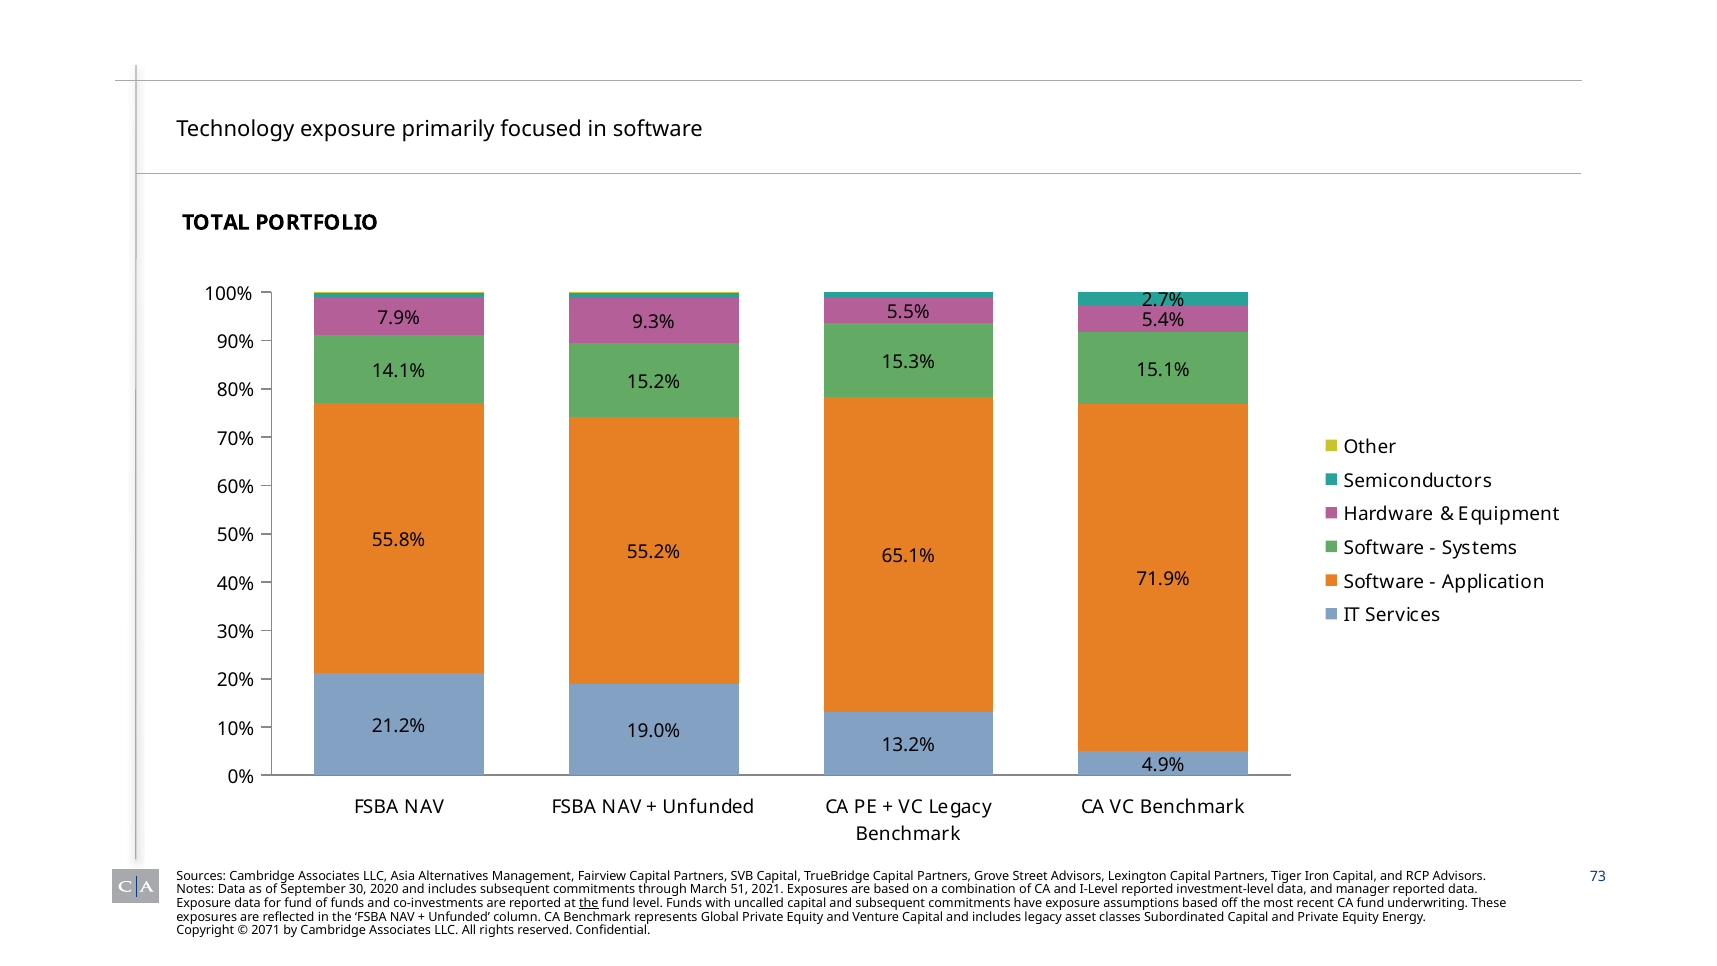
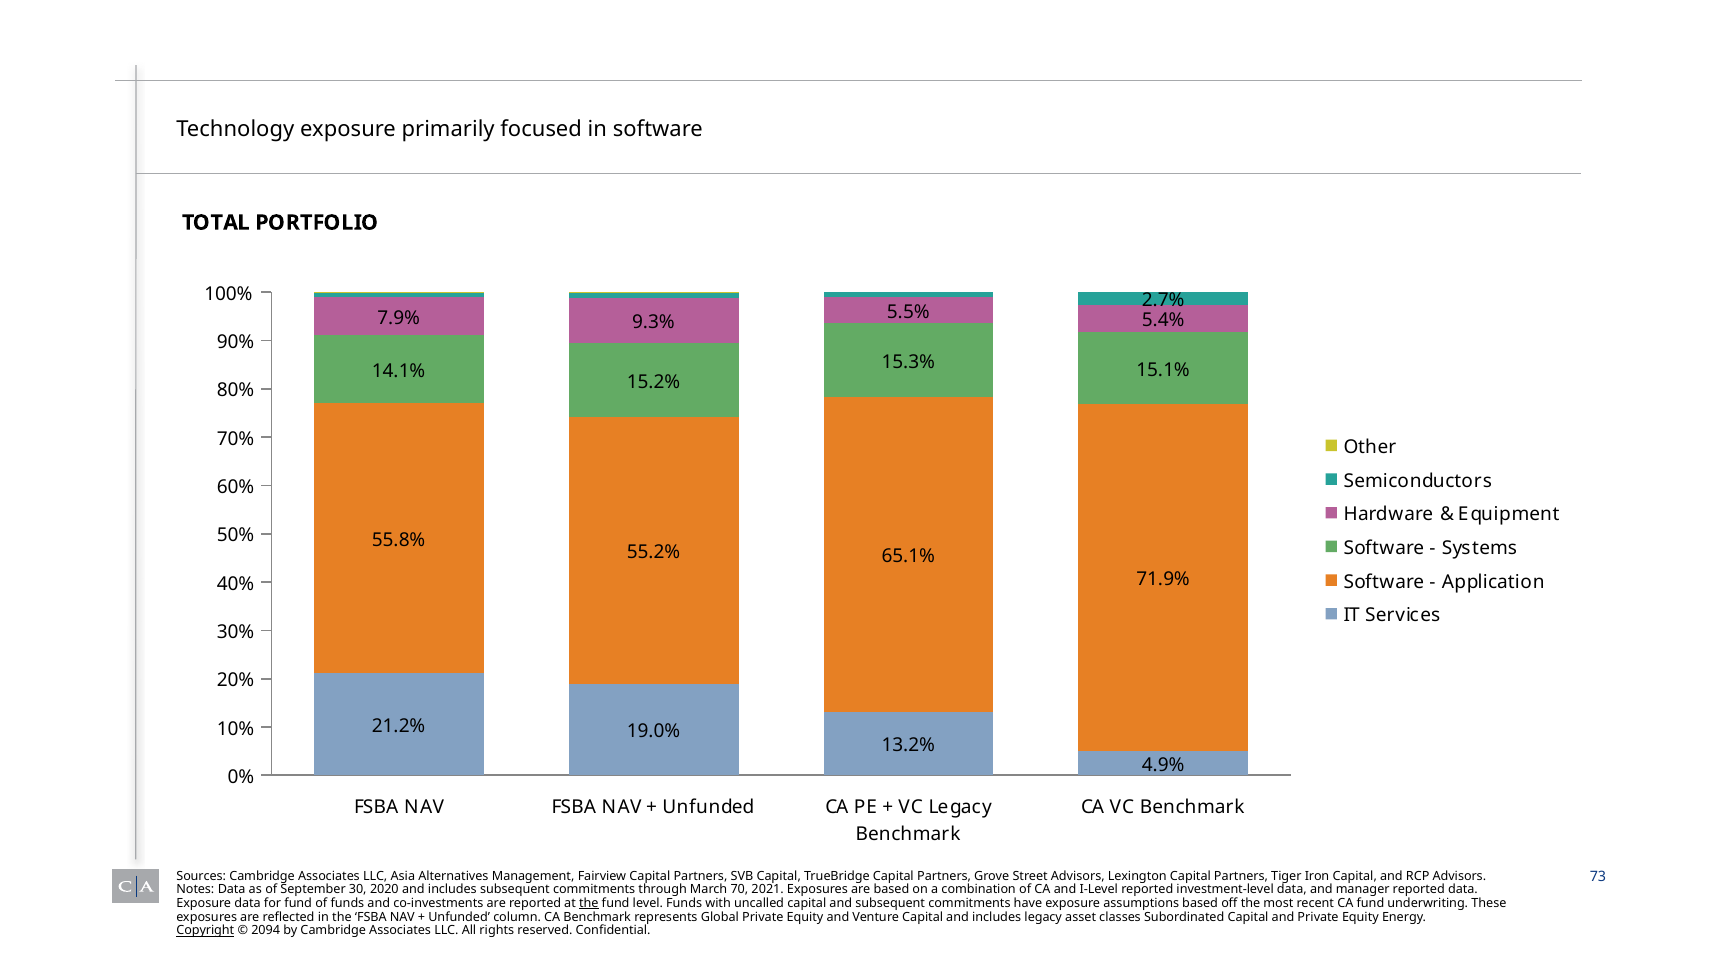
51: 51 -> 70
Copyright underline: none -> present
2071: 2071 -> 2094
